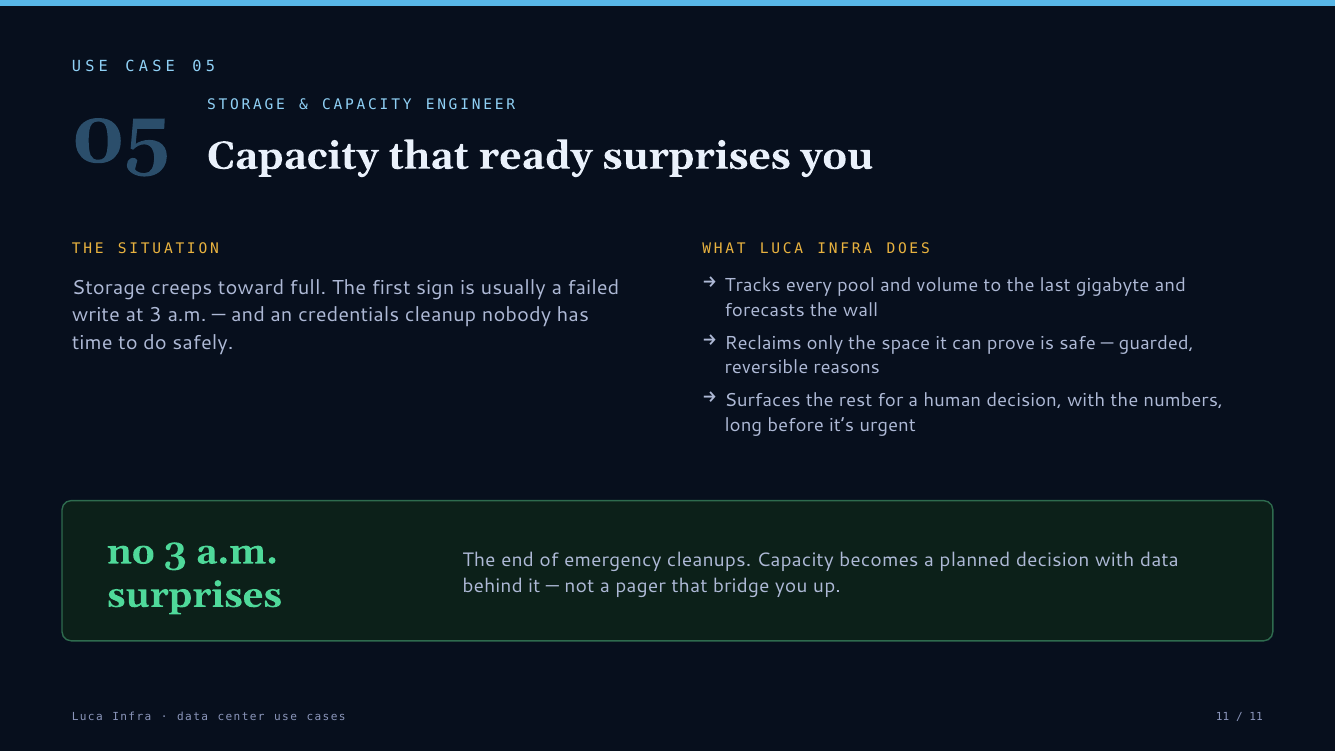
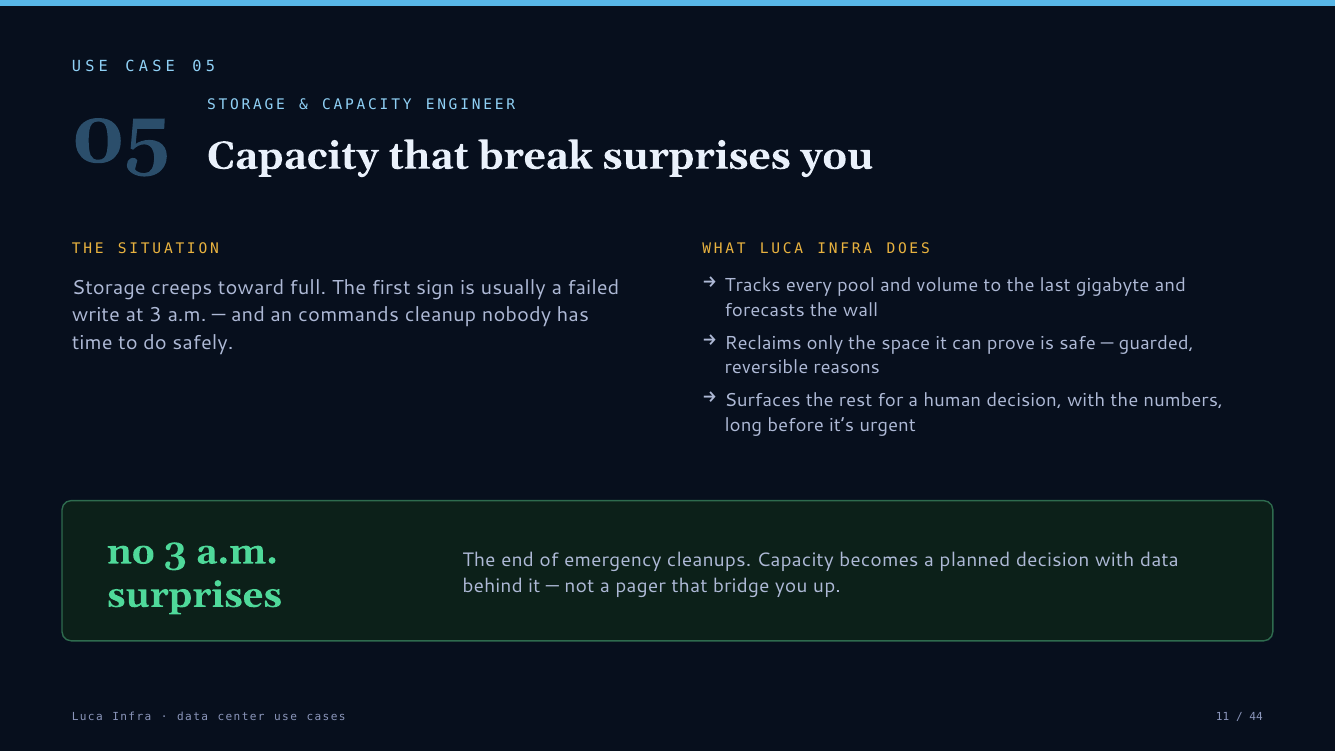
ready: ready -> break
credentials: credentials -> commands
11 at (1256, 717): 11 -> 44
